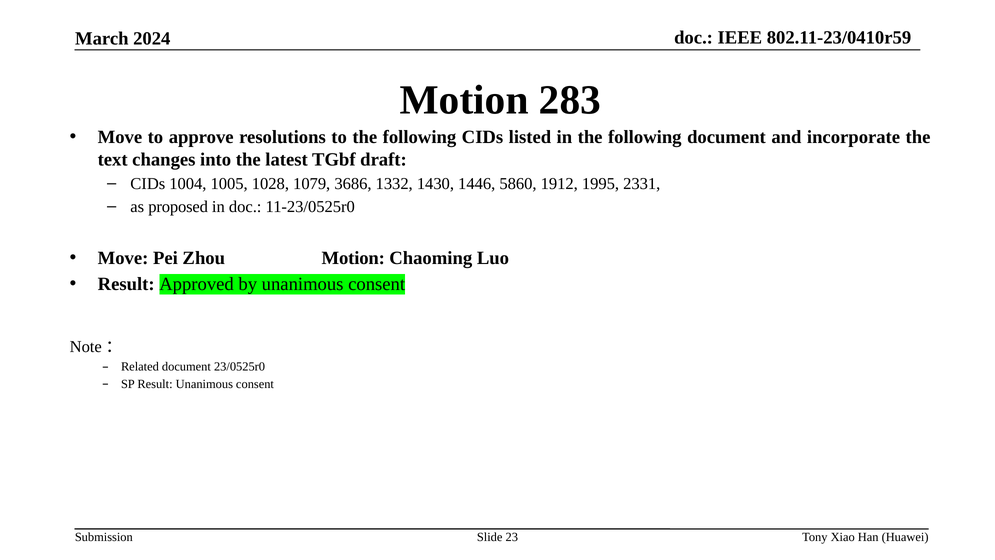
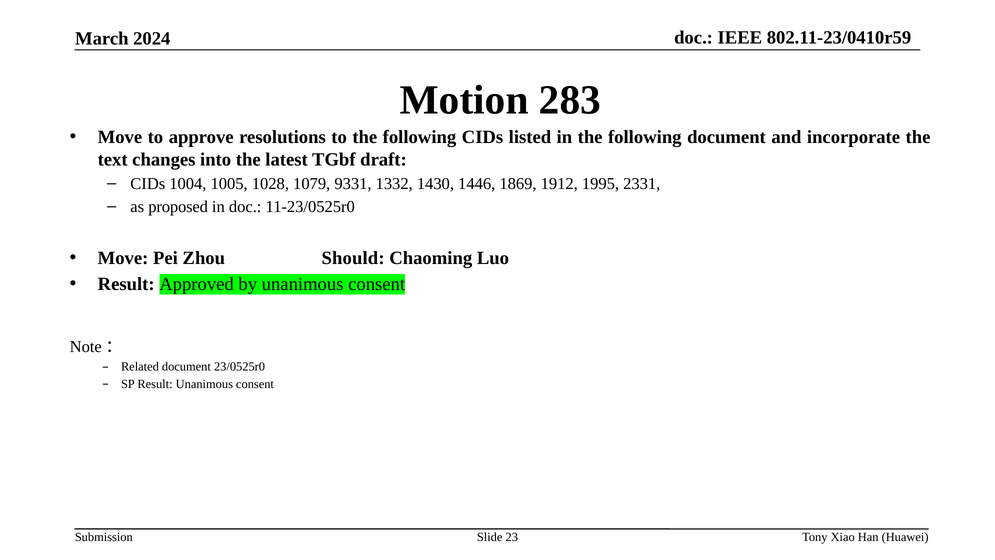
3686: 3686 -> 9331
5860: 5860 -> 1869
Zhou Motion: Motion -> Should
